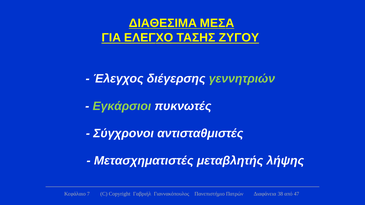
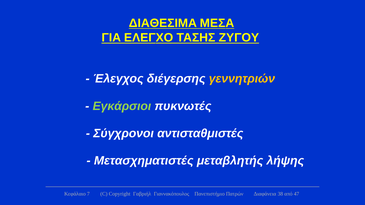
γεννητριών colour: light green -> yellow
